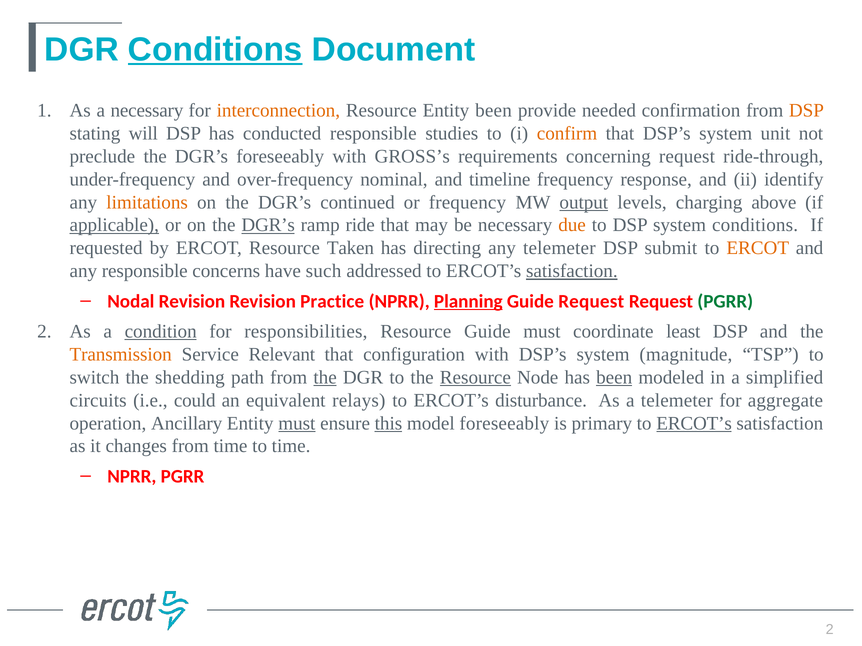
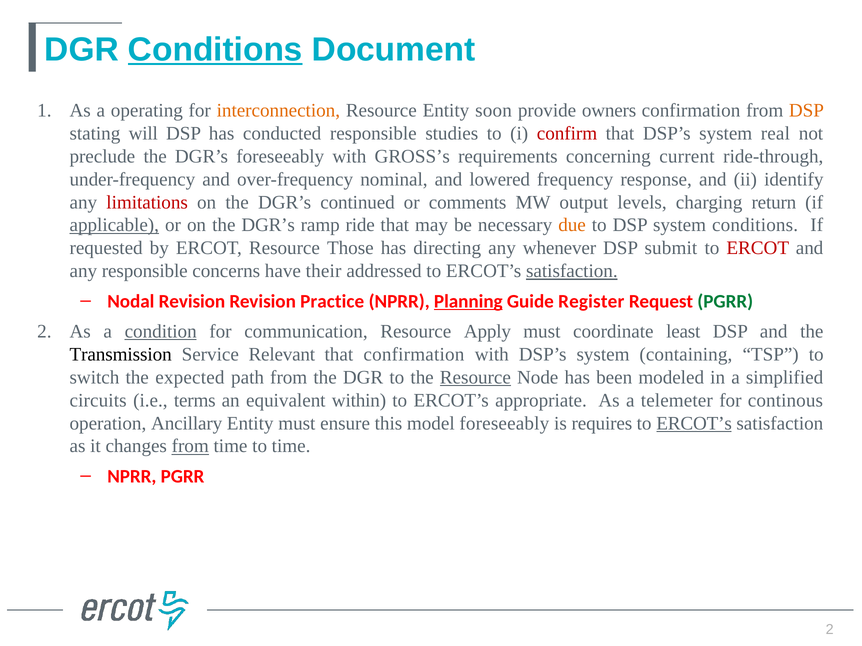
a necessary: necessary -> operating
Entity been: been -> soon
needed: needed -> owners
confirm colour: orange -> red
unit: unit -> real
concerning request: request -> current
timeline: timeline -> lowered
limitations colour: orange -> red
or frequency: frequency -> comments
output underline: present -> none
above: above -> return
DGR’s at (268, 225) underline: present -> none
Taken: Taken -> Those
any telemeter: telemeter -> whenever
ERCOT at (758, 248) colour: orange -> red
such: such -> their
Guide Request: Request -> Register
responsibilities: responsibilities -> communication
Resource Guide: Guide -> Apply
Transmission colour: orange -> black
that configuration: configuration -> confirmation
magnitude: magnitude -> containing
shedding: shedding -> expected
the at (325, 378) underline: present -> none
been at (614, 378) underline: present -> none
could: could -> terms
relays: relays -> within
disturbance: disturbance -> appropriate
aggregate: aggregate -> continous
must at (297, 424) underline: present -> none
this underline: present -> none
primary: primary -> requires
from at (190, 447) underline: none -> present
